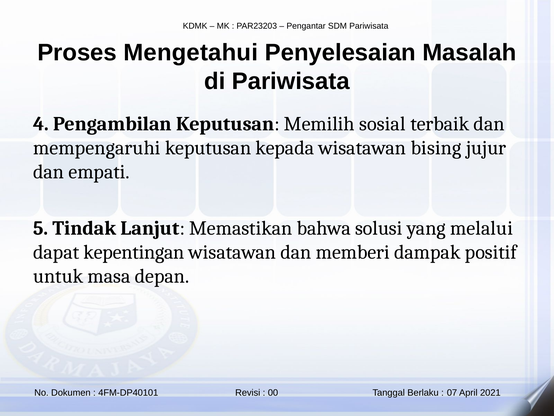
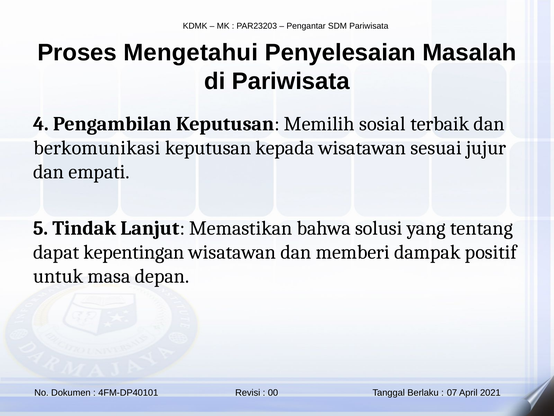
mempengaruhi: mempengaruhi -> berkomunikasi
bising: bising -> sesuai
melalui: melalui -> tentang
